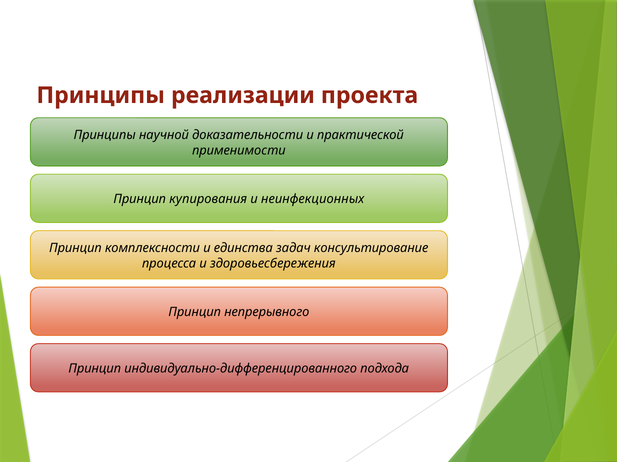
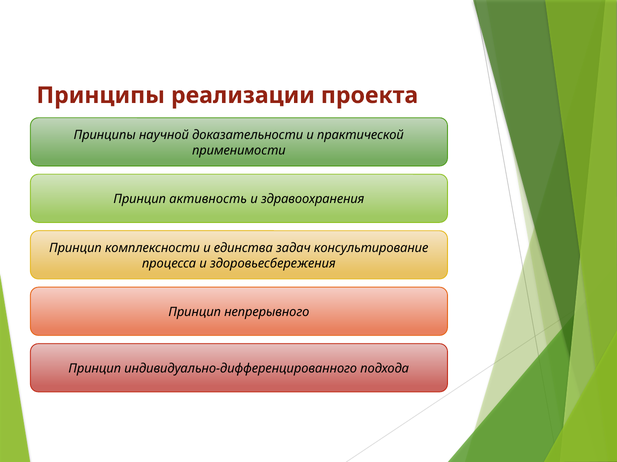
купирования: купирования -> активность
неинфекционных: неинфекционных -> здравоохранения
